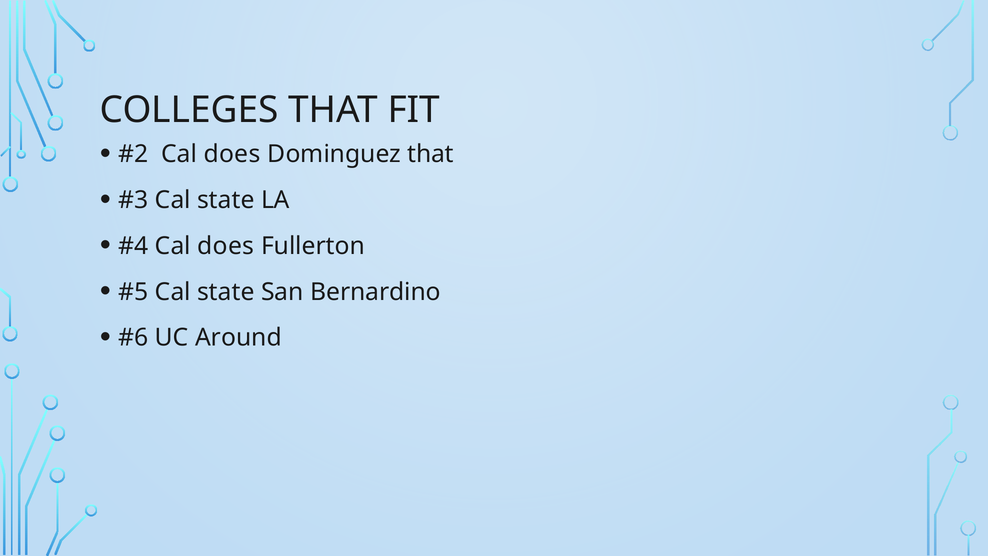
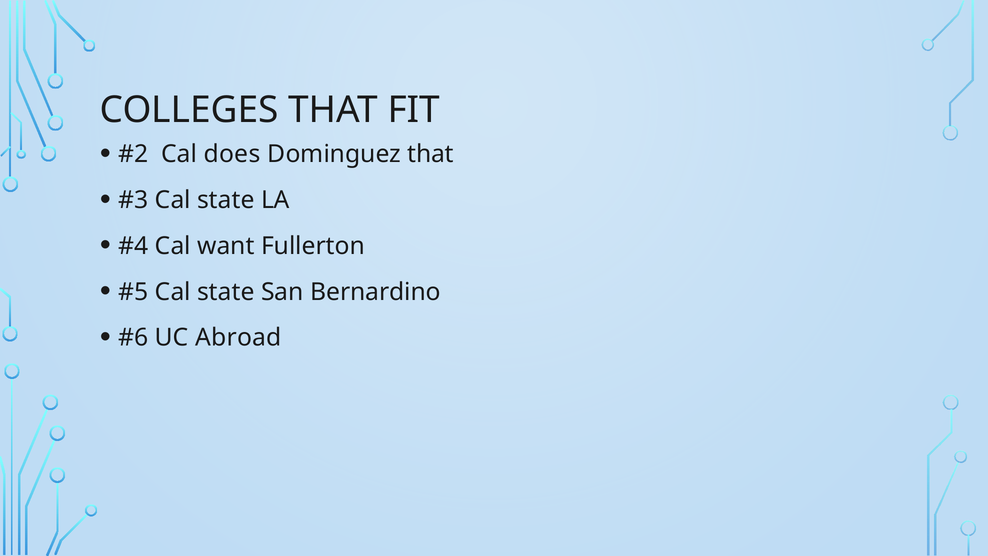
does at (226, 246): does -> want
Around: Around -> Abroad
